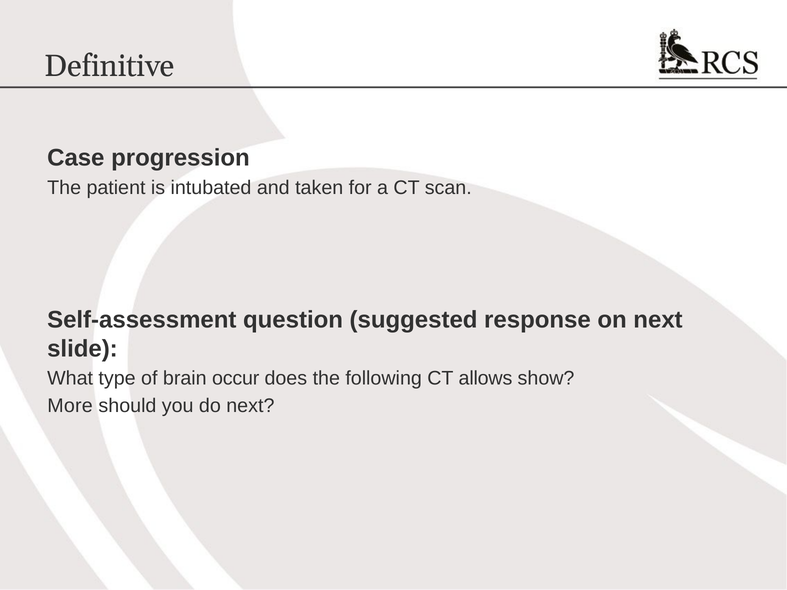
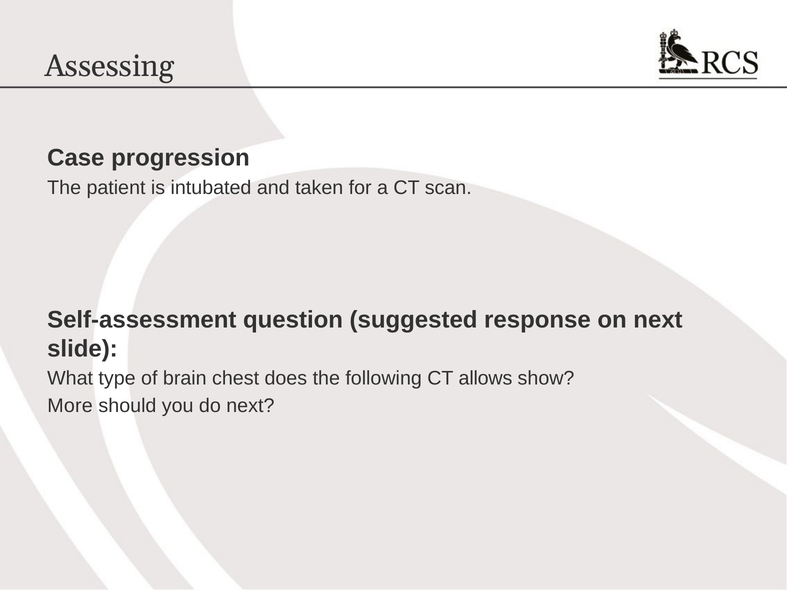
Definitive: Definitive -> Assessing
occur: occur -> chest
